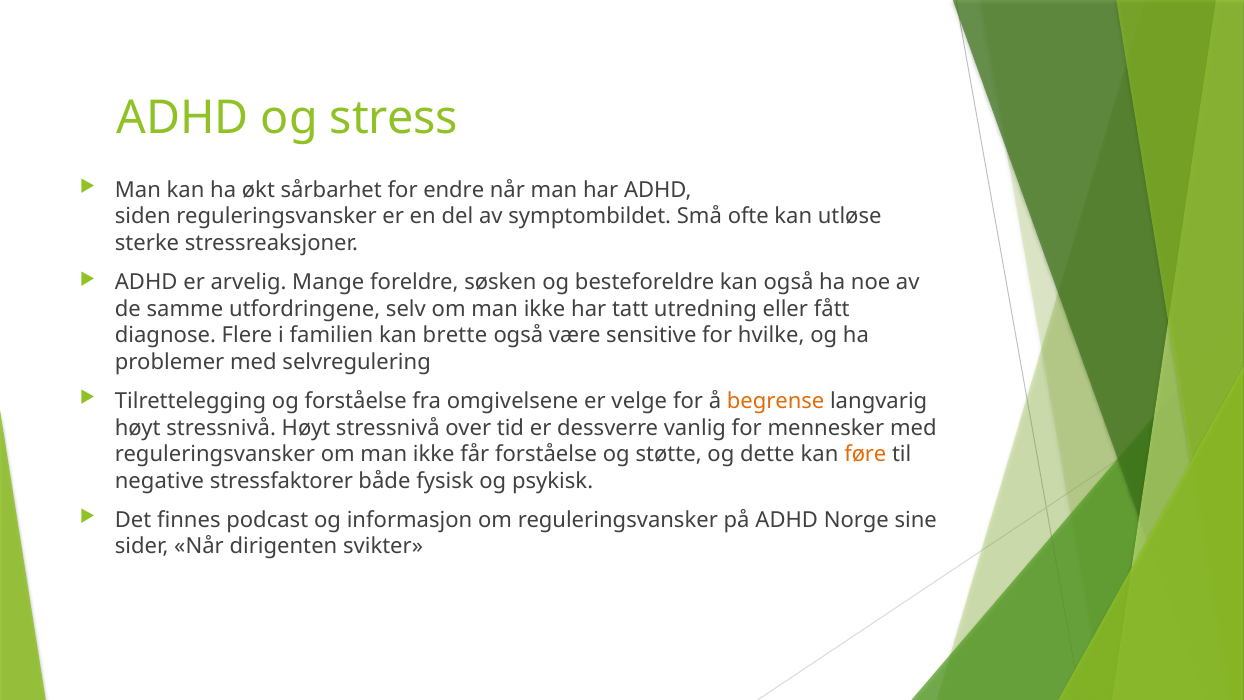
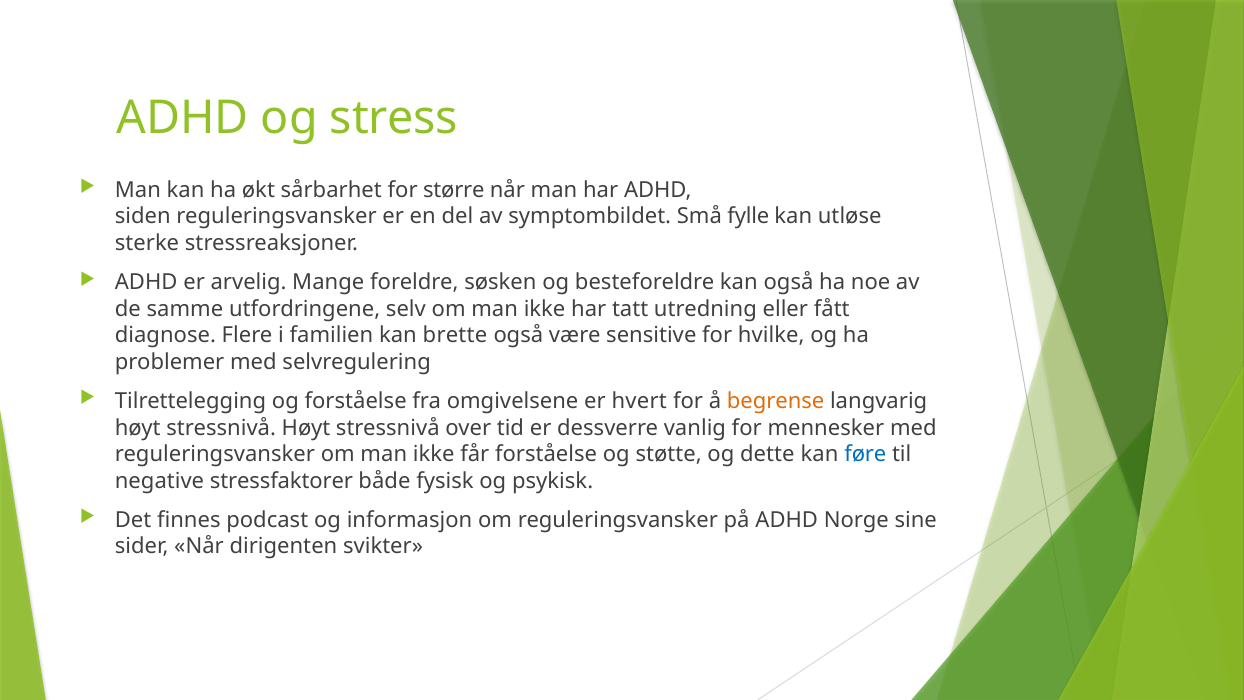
endre: endre -> større
ofte: ofte -> fylle
velge: velge -> hvert
føre colour: orange -> blue
